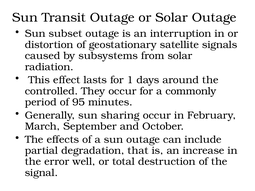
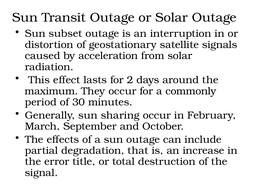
subsystems: subsystems -> acceleration
1: 1 -> 2
controlled: controlled -> maximum
95: 95 -> 30
well: well -> title
